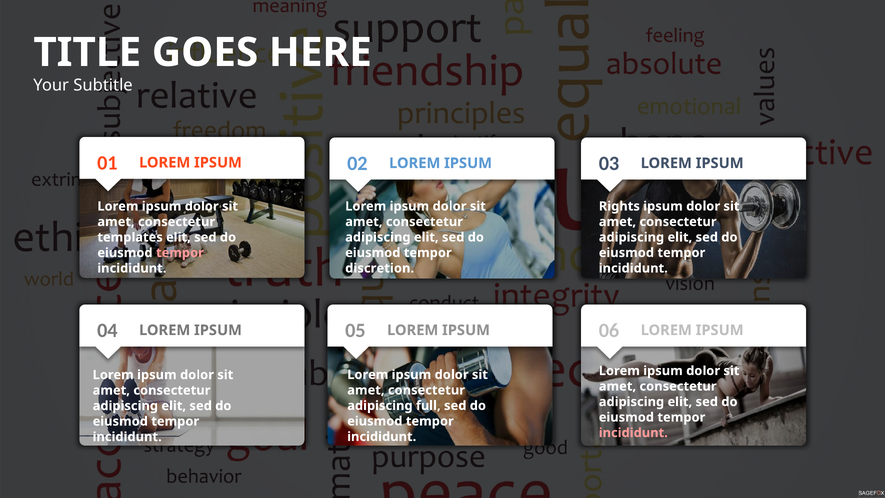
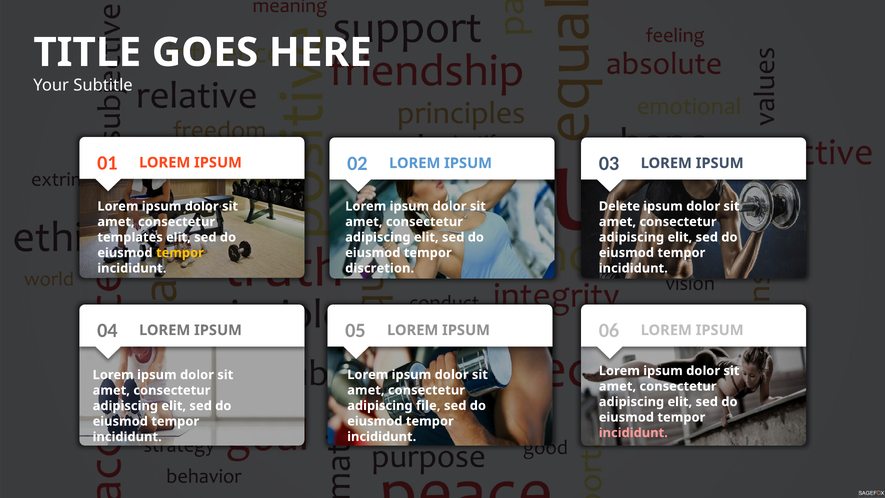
Rights: Rights -> Delete
tempor at (180, 253) colour: pink -> yellow
full: full -> file
